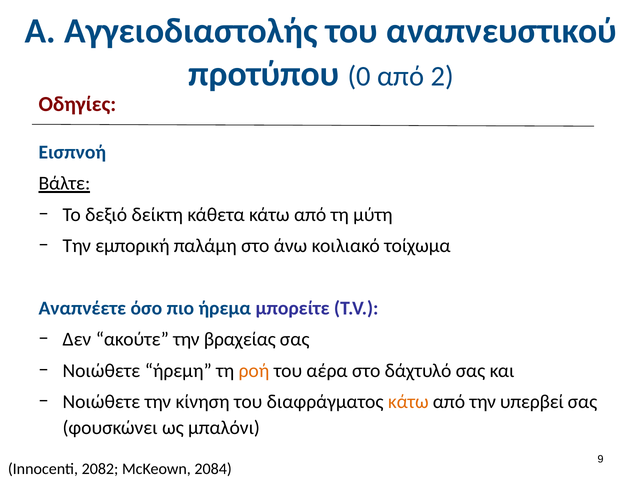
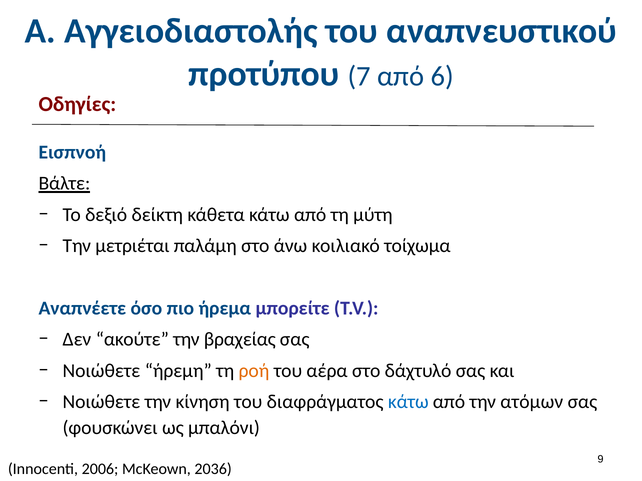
0: 0 -> 7
2: 2 -> 6
εμπορική: εμπορική -> μετριέται
κάτω at (408, 402) colour: orange -> blue
υπερβεί: υπερβεί -> ατόμων
2082: 2082 -> 2006
2084: 2084 -> 2036
